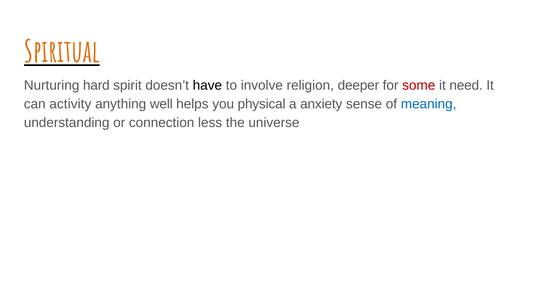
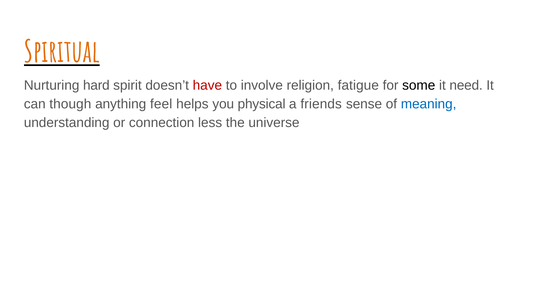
have colour: black -> red
deeper: deeper -> fatigue
some colour: red -> black
activity: activity -> though
well: well -> feel
anxiety: anxiety -> friends
